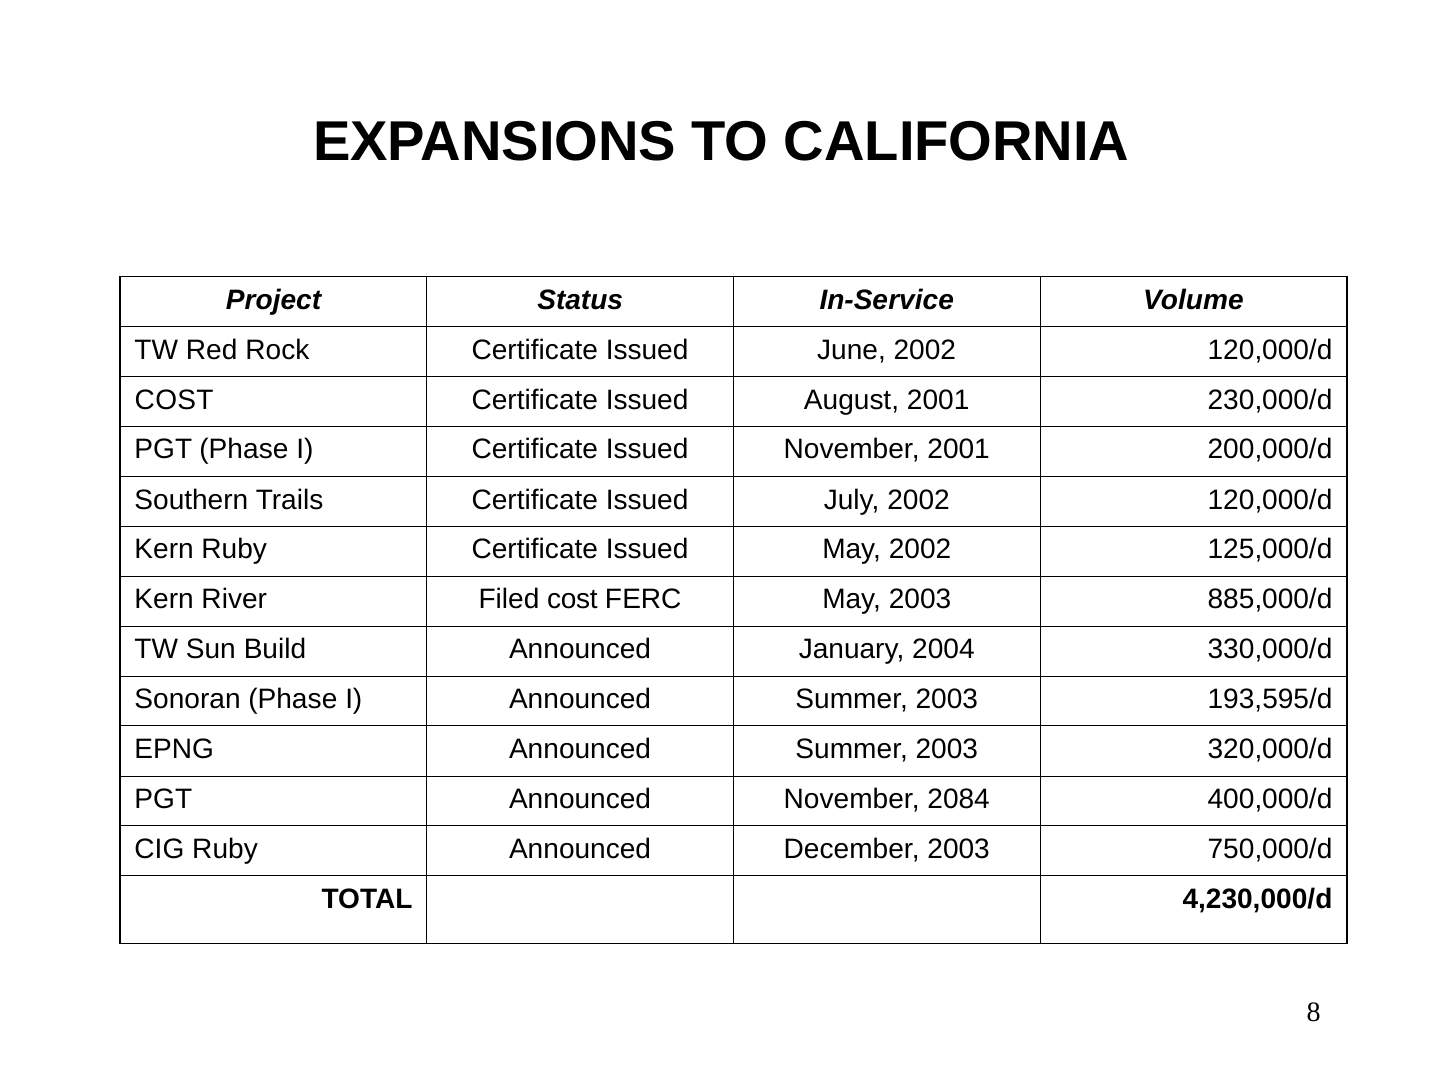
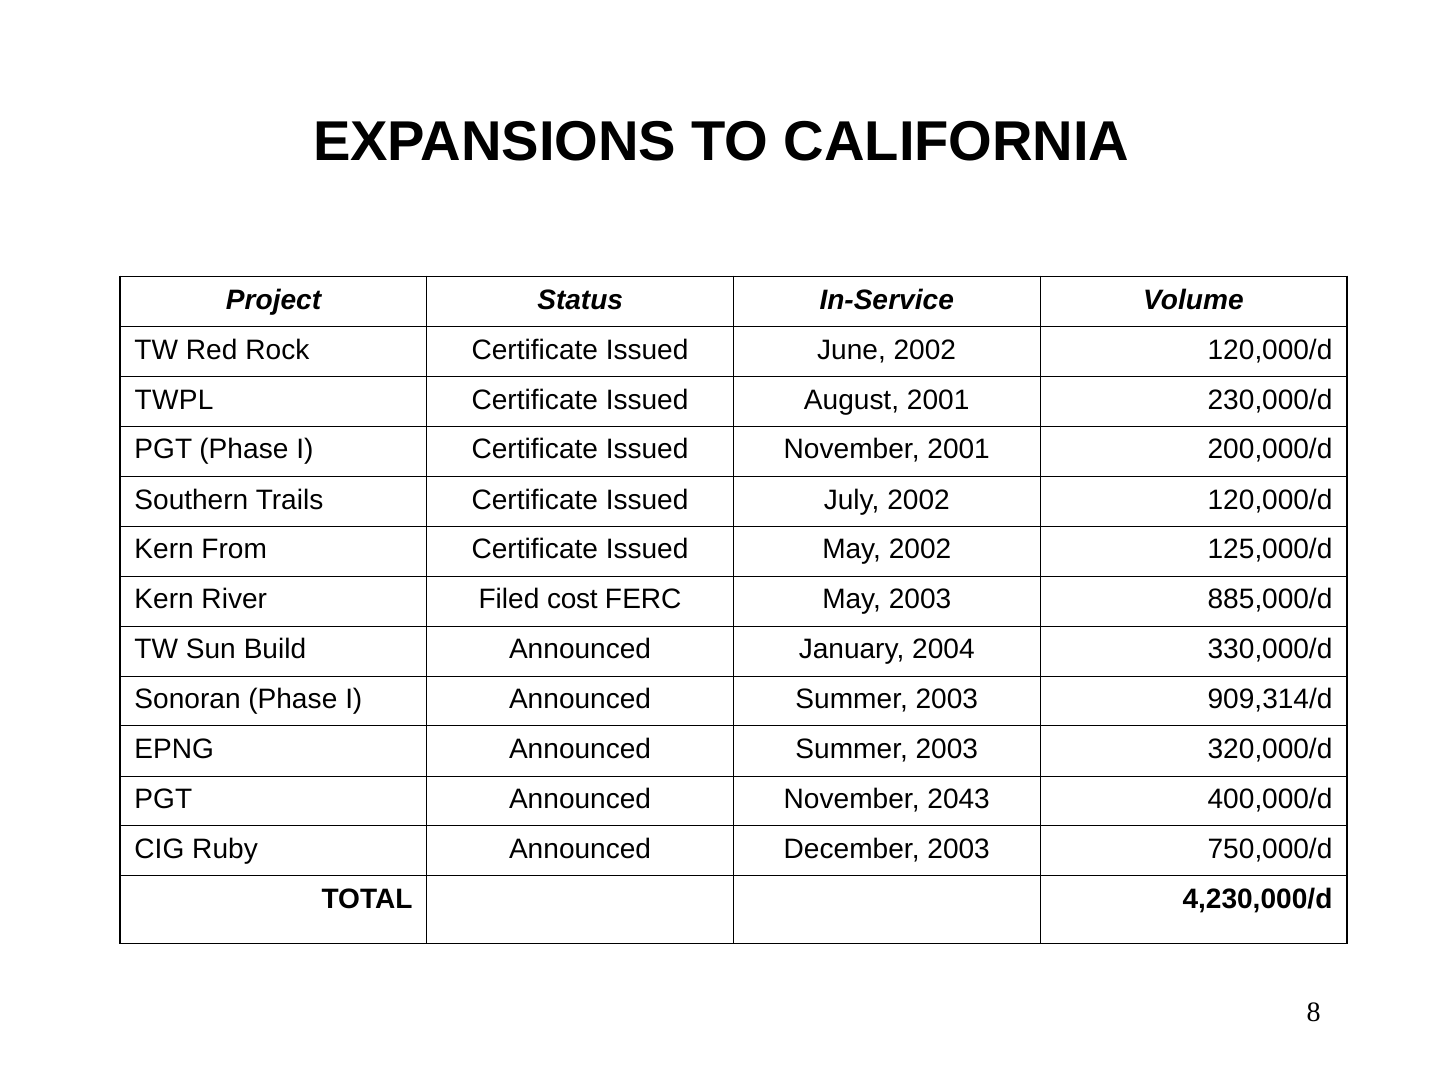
COST at (174, 400): COST -> TWPL
Kern Ruby: Ruby -> From
193,595/d: 193,595/d -> 909,314/d
2084: 2084 -> 2043
